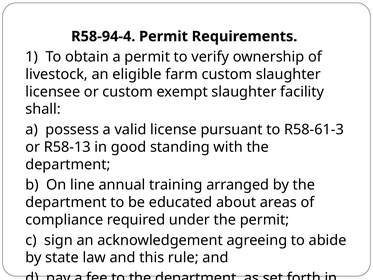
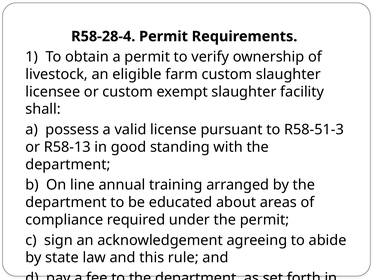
R58-94-4: R58-94-4 -> R58-28-4
R58-61-3: R58-61-3 -> R58-51-3
